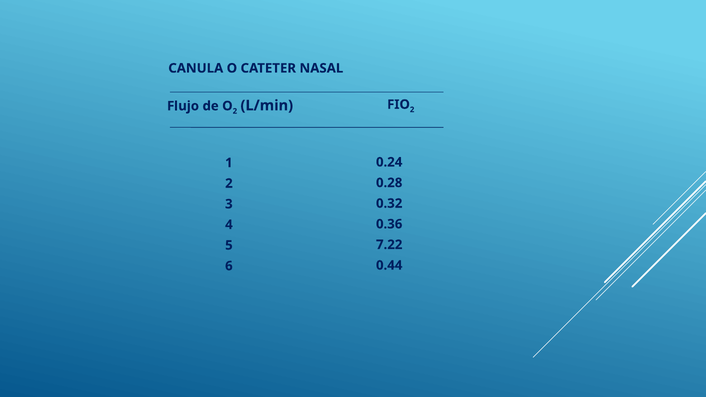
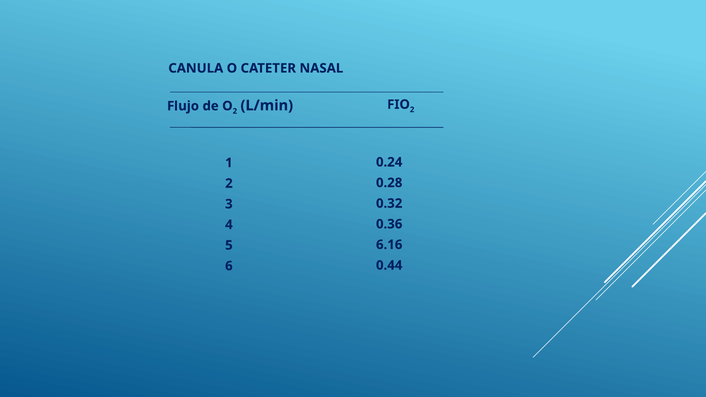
7.22: 7.22 -> 6.16
